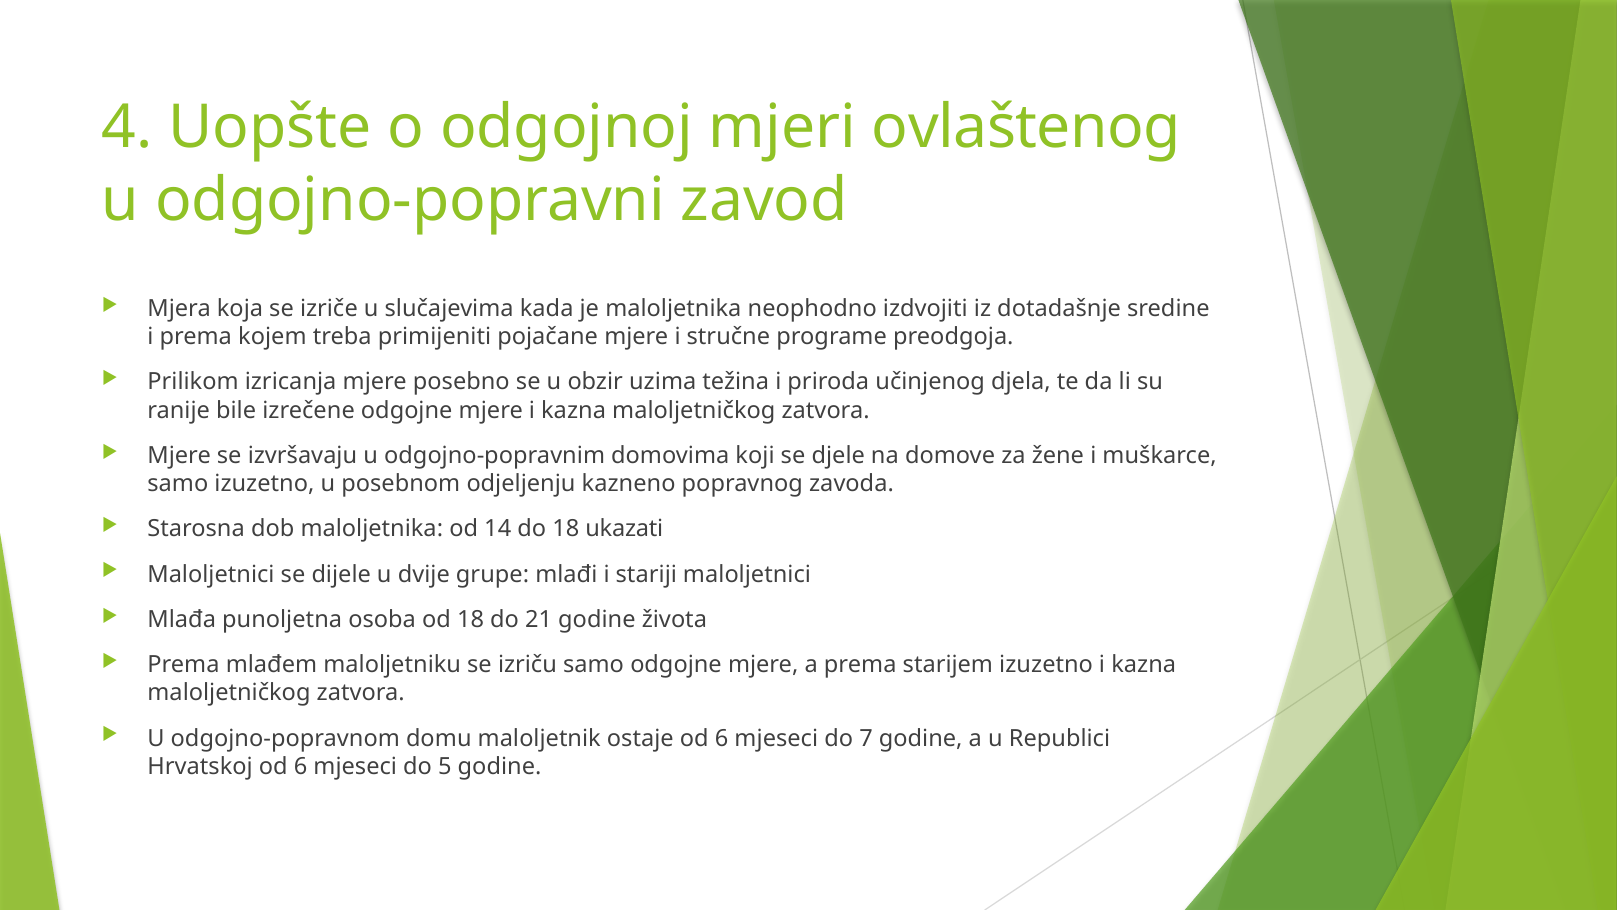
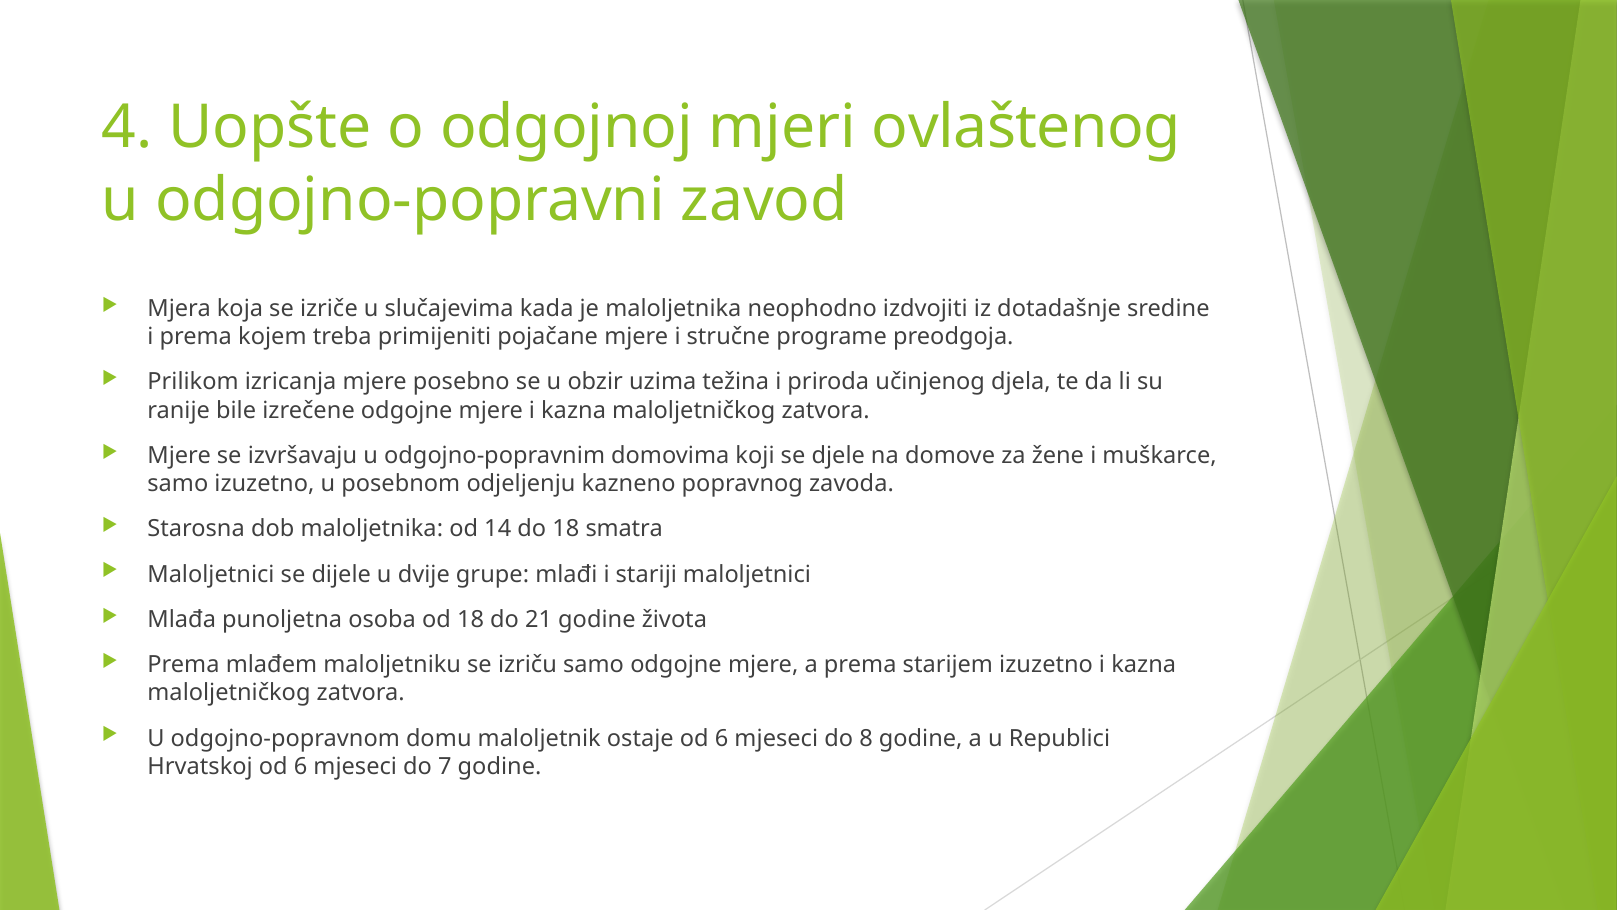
ukazati: ukazati -> smatra
7: 7 -> 8
5: 5 -> 7
